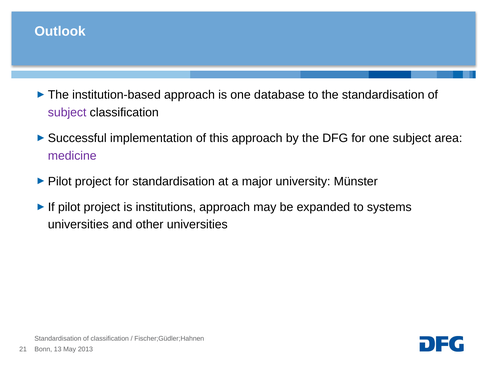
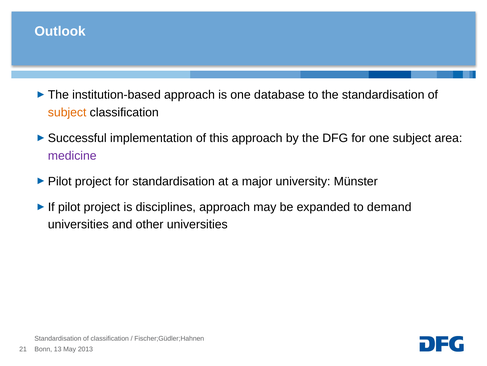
subject at (67, 112) colour: purple -> orange
institutions: institutions -> disciplines
systems: systems -> demand
